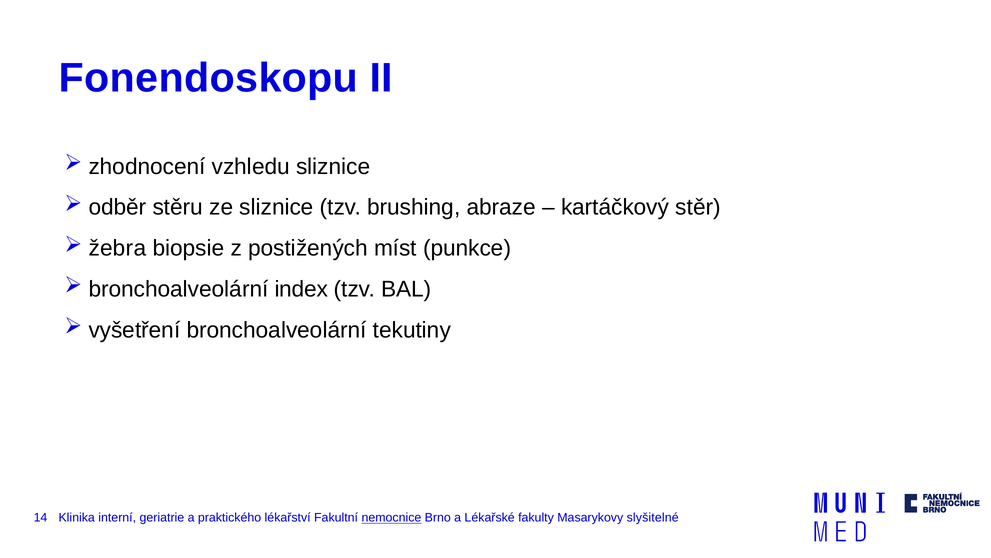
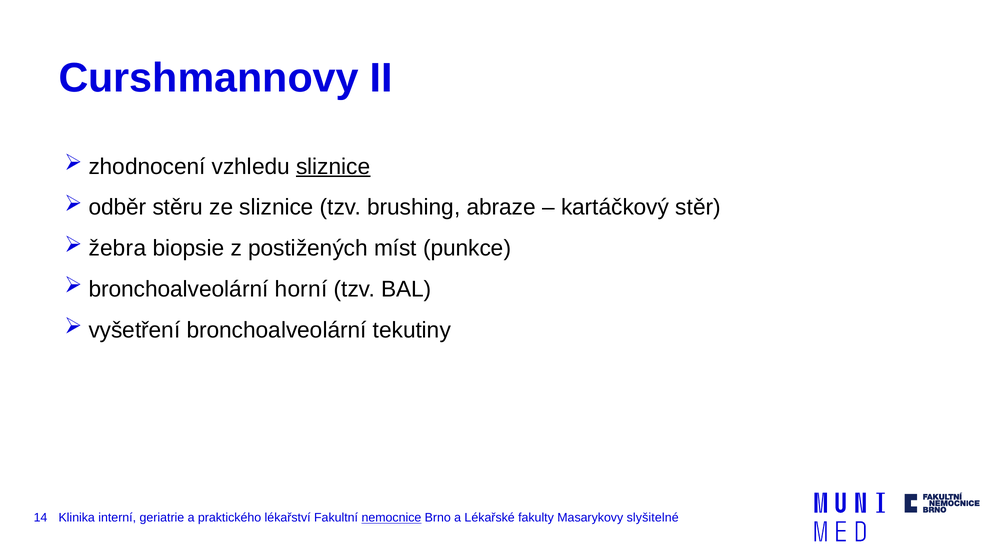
Fonendoskopu: Fonendoskopu -> Curshmannovy
sliznice at (333, 166) underline: none -> present
index: index -> horní
